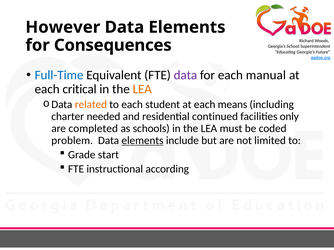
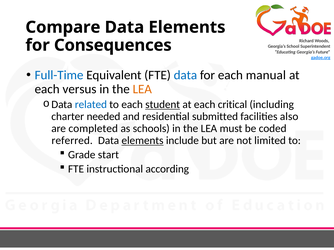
However: However -> Compare
data at (185, 75) colour: purple -> blue
critical: critical -> versus
related colour: orange -> blue
student underline: none -> present
means: means -> critical
continued: continued -> submitted
only: only -> also
problem: problem -> referred
